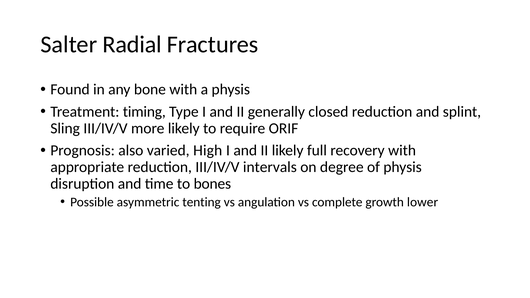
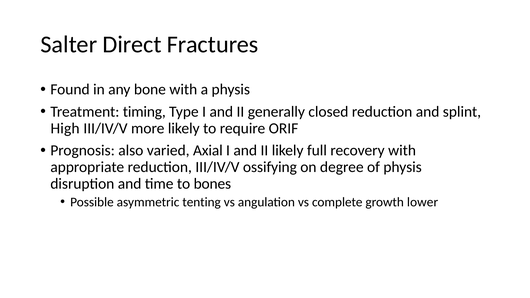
Radial: Radial -> Direct
Sling: Sling -> High
High: High -> Axial
intervals: intervals -> ossifying
